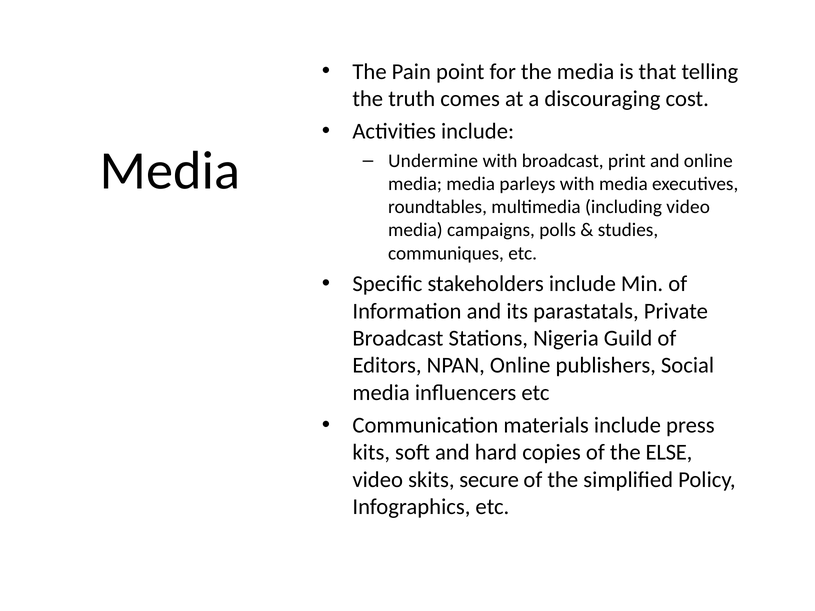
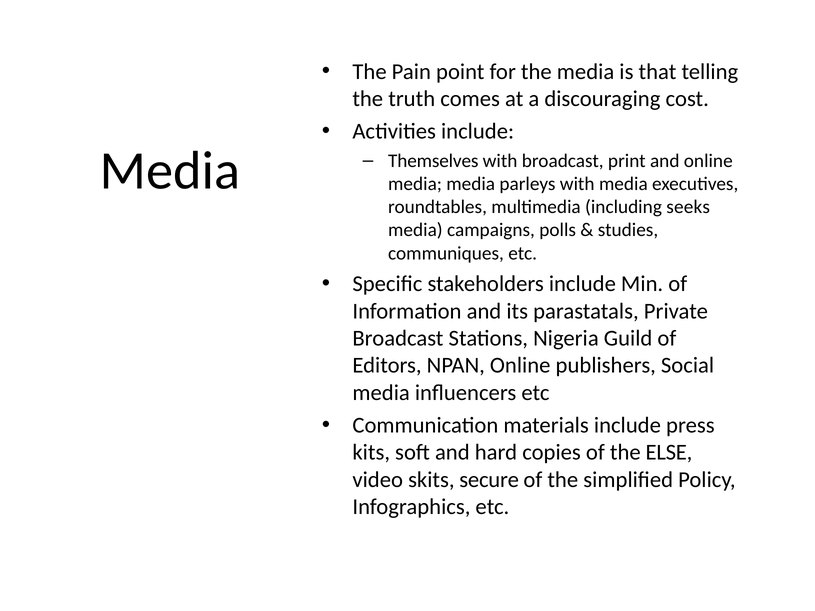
Undermine: Undermine -> Themselves
including video: video -> seeks
